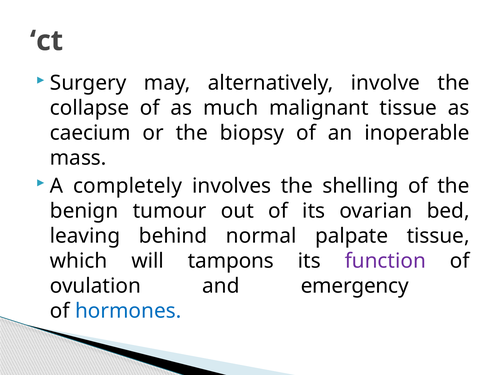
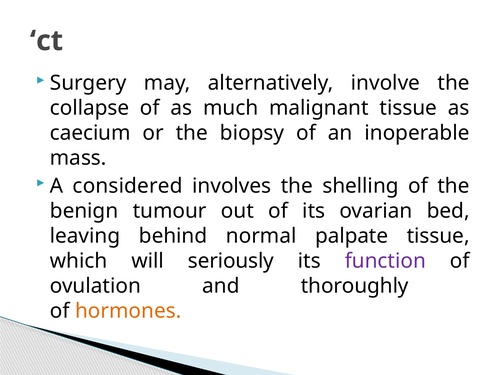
completely: completely -> considered
tampons: tampons -> seriously
emergency: emergency -> thoroughly
hormones colour: blue -> orange
